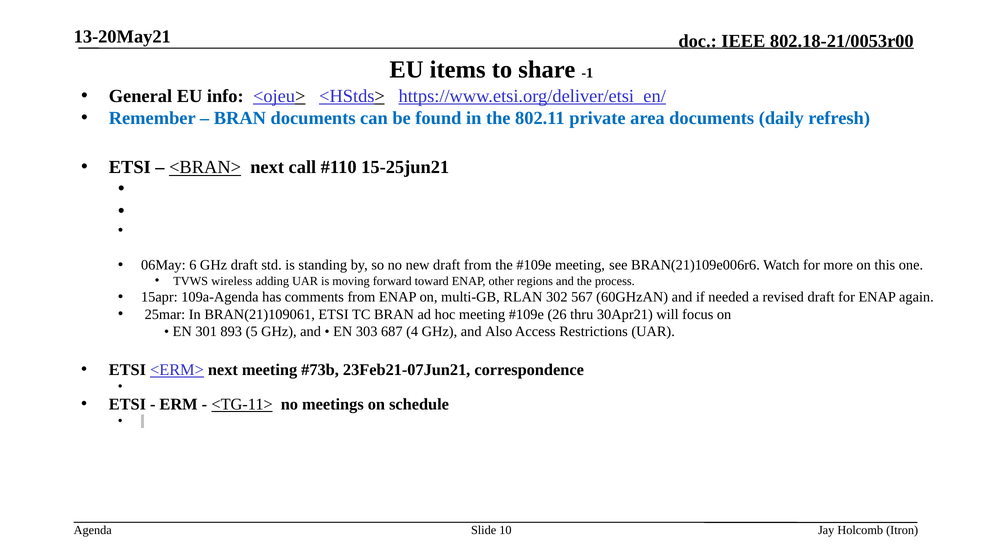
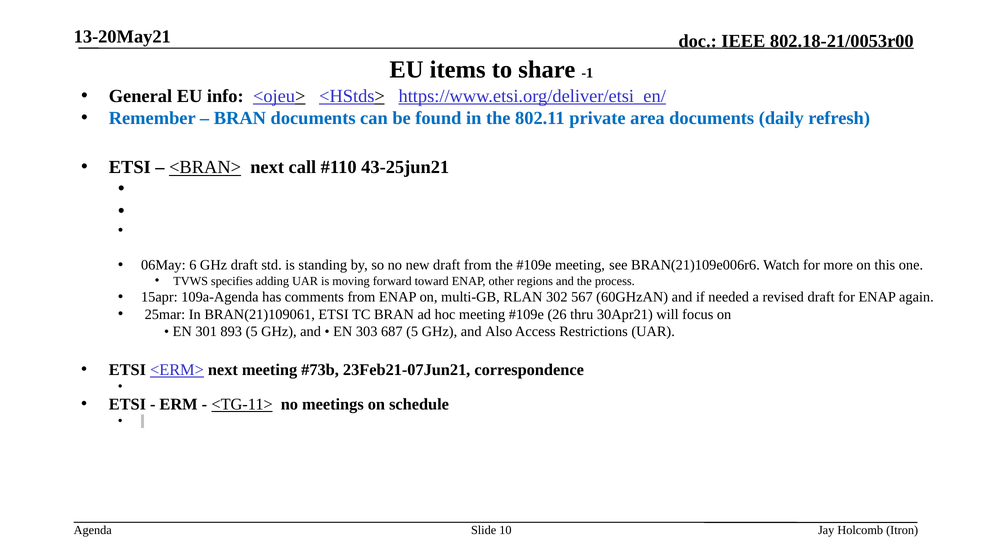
15-25jun21: 15-25jun21 -> 43-25jun21
wireless: wireless -> specifies
687 4: 4 -> 5
